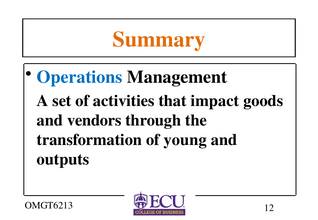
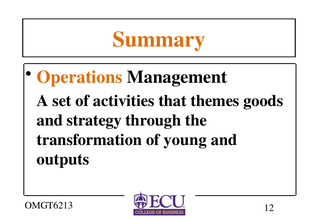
Operations colour: blue -> orange
impact: impact -> themes
vendors: vendors -> strategy
